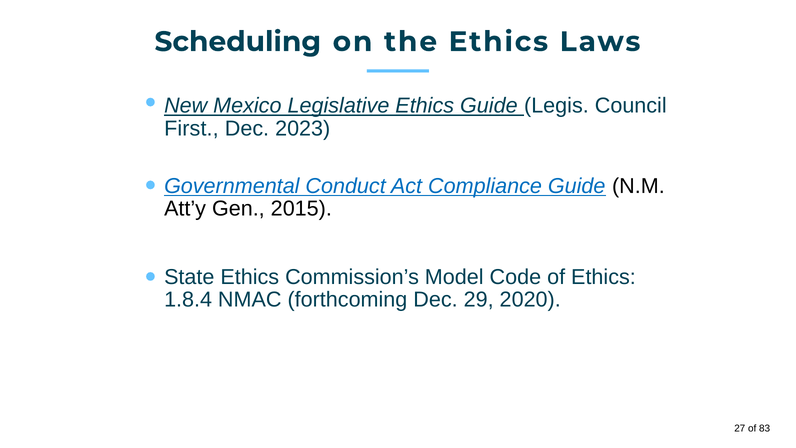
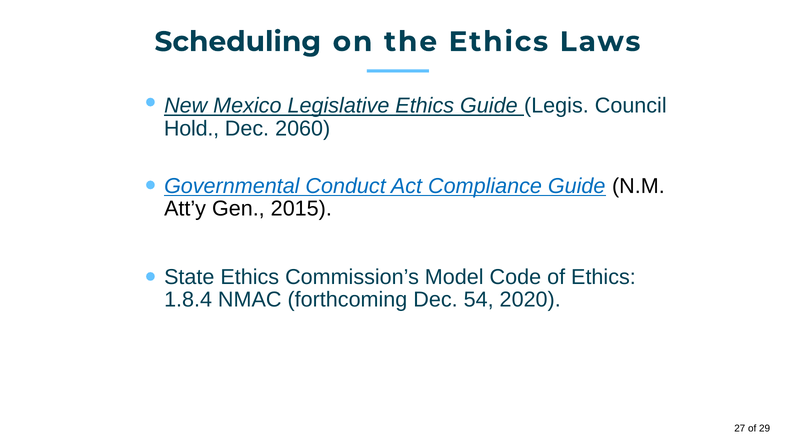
First: First -> Hold
2023: 2023 -> 2060
29: 29 -> 54
83: 83 -> 29
